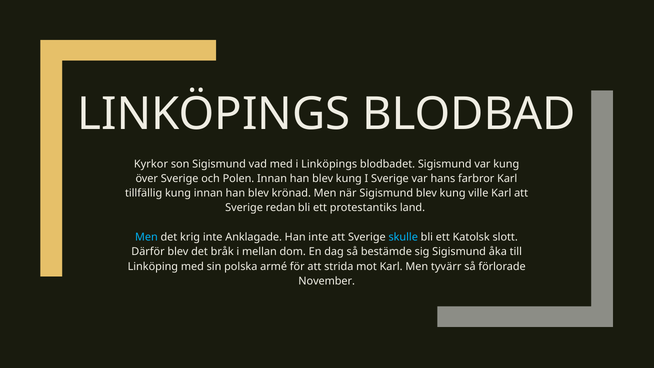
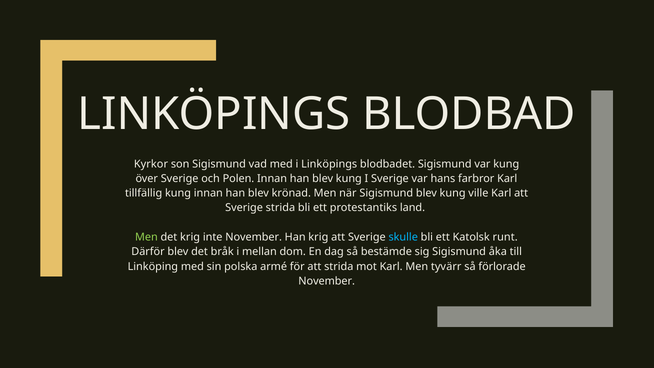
Sverige redan: redan -> strida
Men at (146, 237) colour: light blue -> light green
inte Anklagade: Anklagade -> November
Han inte: inte -> krig
slott: slott -> runt
